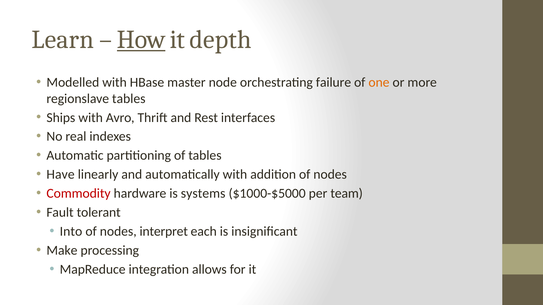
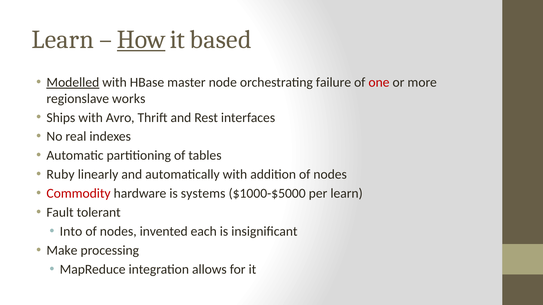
depth: depth -> based
Modelled underline: none -> present
one colour: orange -> red
regionslave tables: tables -> works
Have: Have -> Ruby
per team: team -> learn
interpret: interpret -> invented
